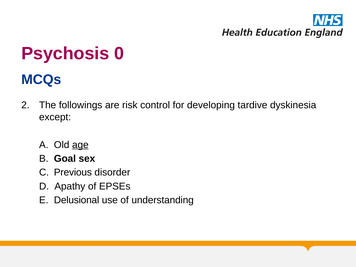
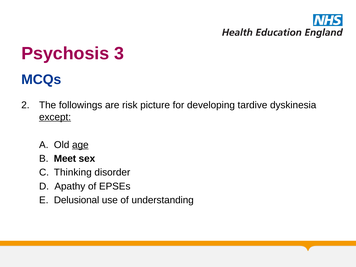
0: 0 -> 3
control: control -> picture
except underline: none -> present
Goal: Goal -> Meet
Previous: Previous -> Thinking
